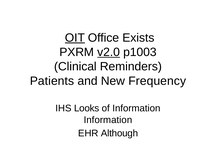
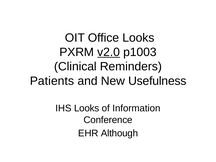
OIT underline: present -> none
Office Exists: Exists -> Looks
Frequency: Frequency -> Usefulness
Information at (108, 120): Information -> Conference
